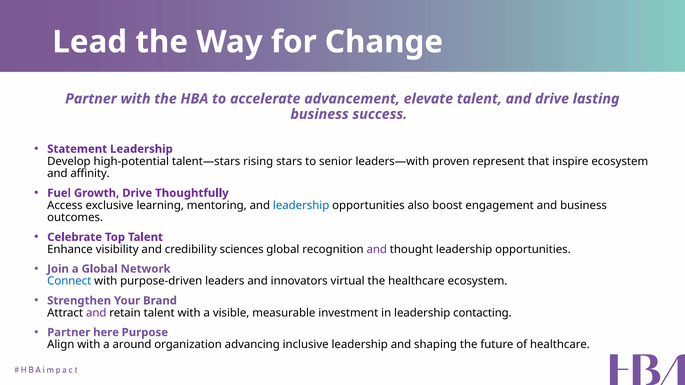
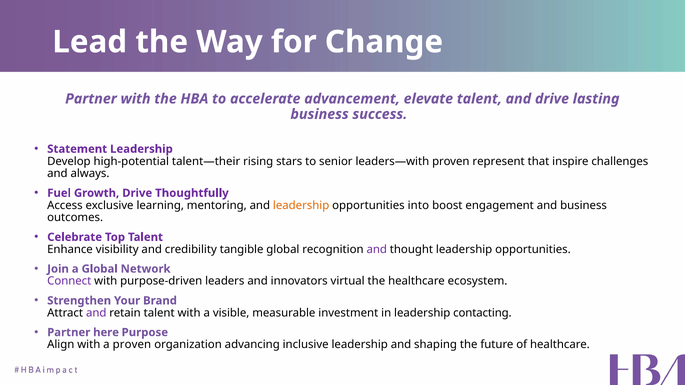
talent—stars: talent—stars -> talent—their
inspire ecosystem: ecosystem -> challenges
affinity: affinity -> always
leadership at (301, 206) colour: blue -> orange
also: also -> into
sciences: sciences -> tangible
Connect colour: blue -> purple
a around: around -> proven
